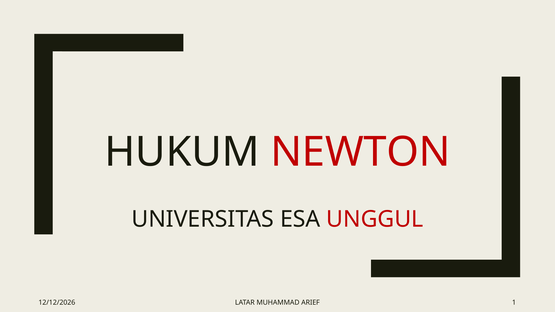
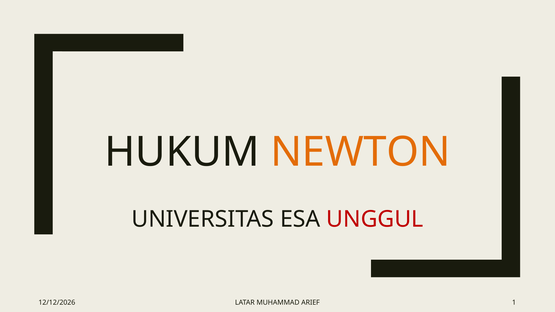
NEWTON colour: red -> orange
